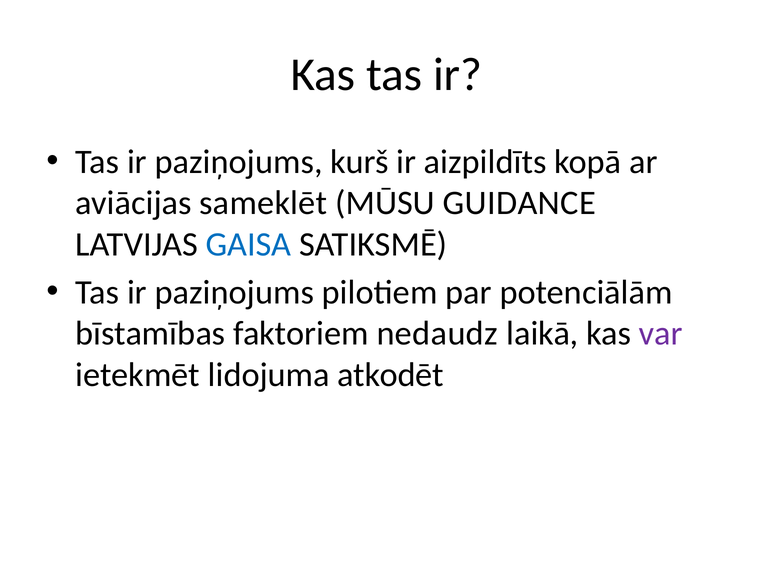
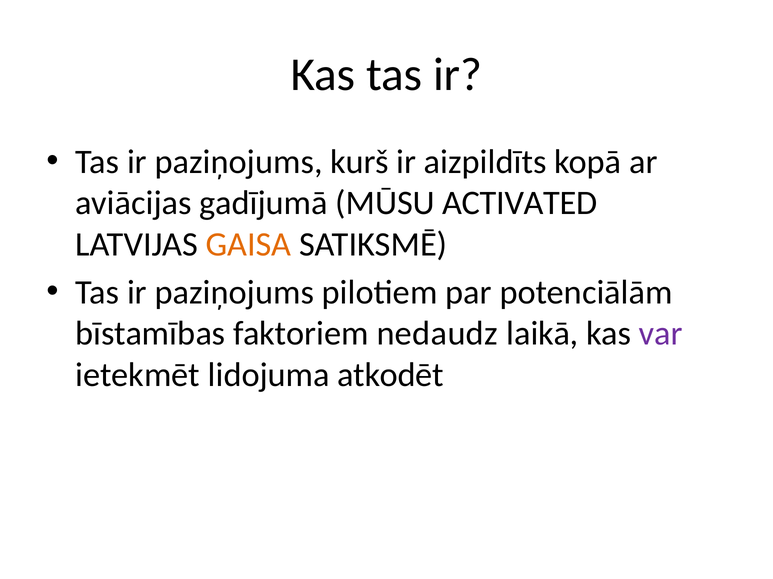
sameklēt: sameklēt -> gadījumā
GUIDANCE: GUIDANCE -> ACTIVATED
GAISA colour: blue -> orange
